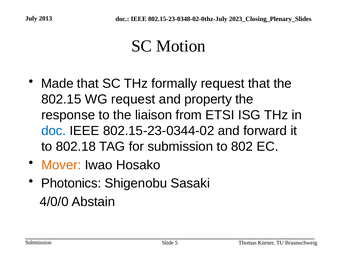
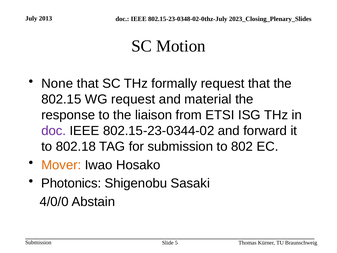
Made: Made -> None
property: property -> material
doc at (54, 131) colour: blue -> purple
